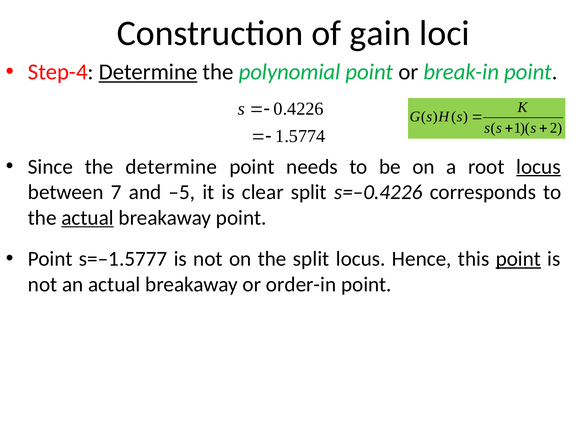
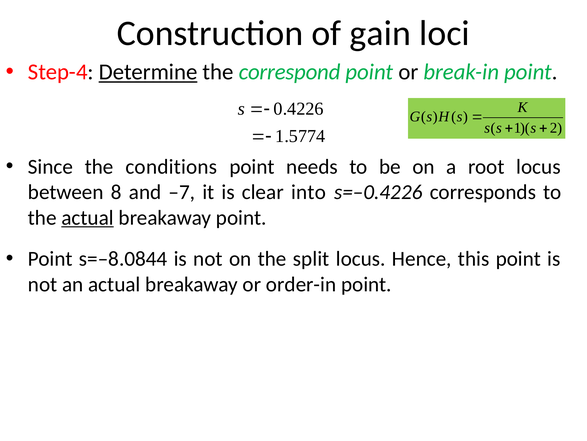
polynomial: polynomial -> correspond
the determine: determine -> conditions
locus at (538, 166) underline: present -> none
7: 7 -> 8
–5: –5 -> –7
clear split: split -> into
s=–1.5777: s=–1.5777 -> s=–8.0844
point at (518, 258) underline: present -> none
